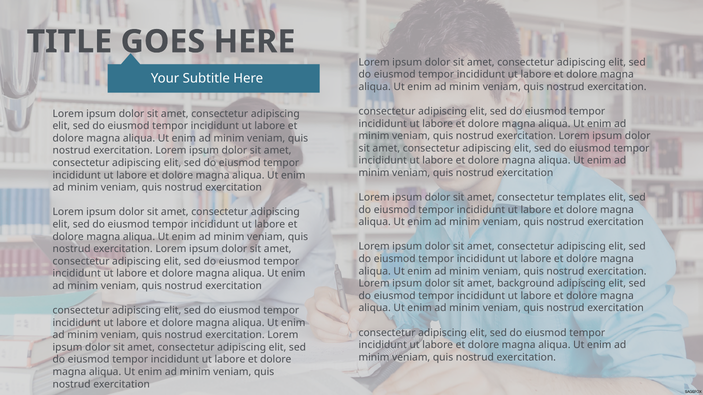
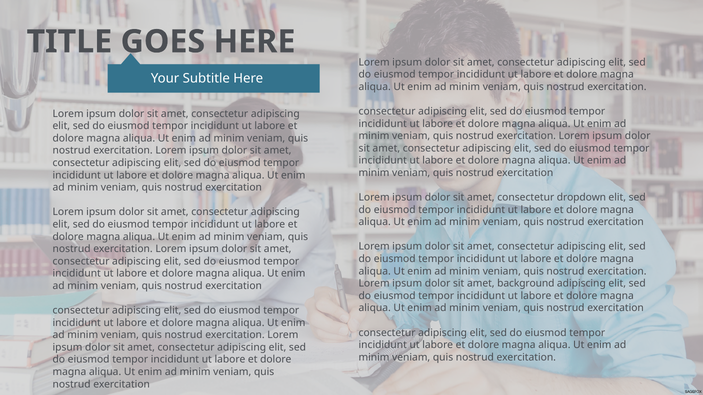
templates: templates -> dropdown
